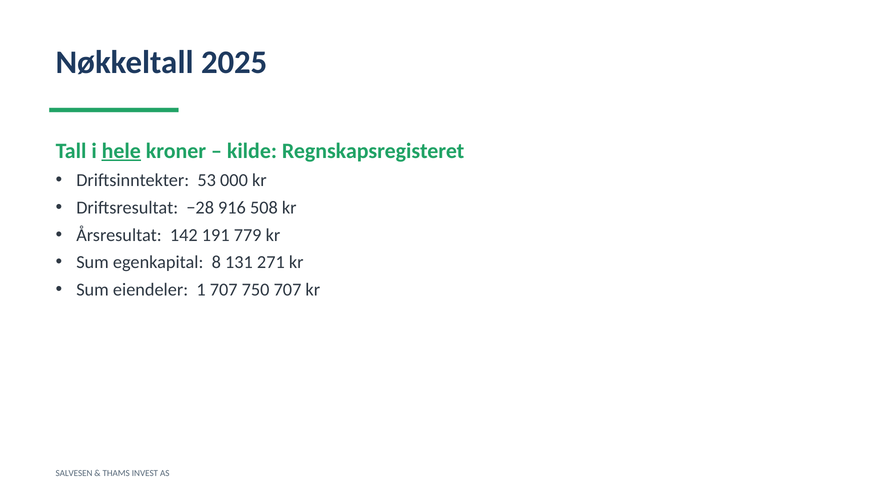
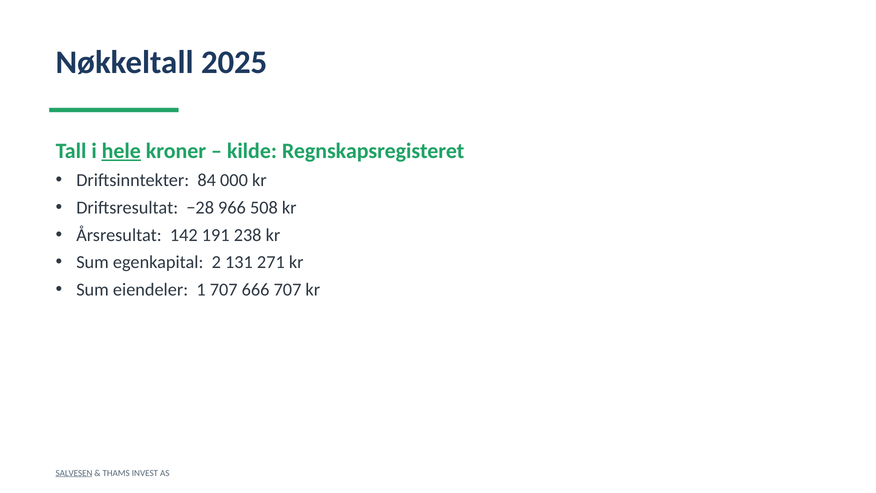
53: 53 -> 84
916: 916 -> 966
779: 779 -> 238
8: 8 -> 2
750: 750 -> 666
SALVESEN underline: none -> present
